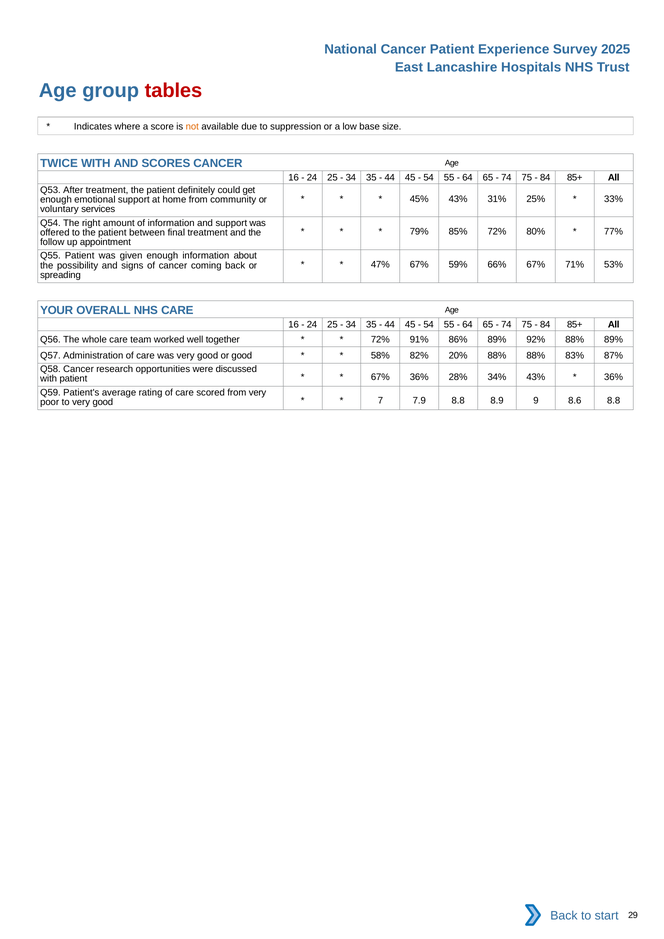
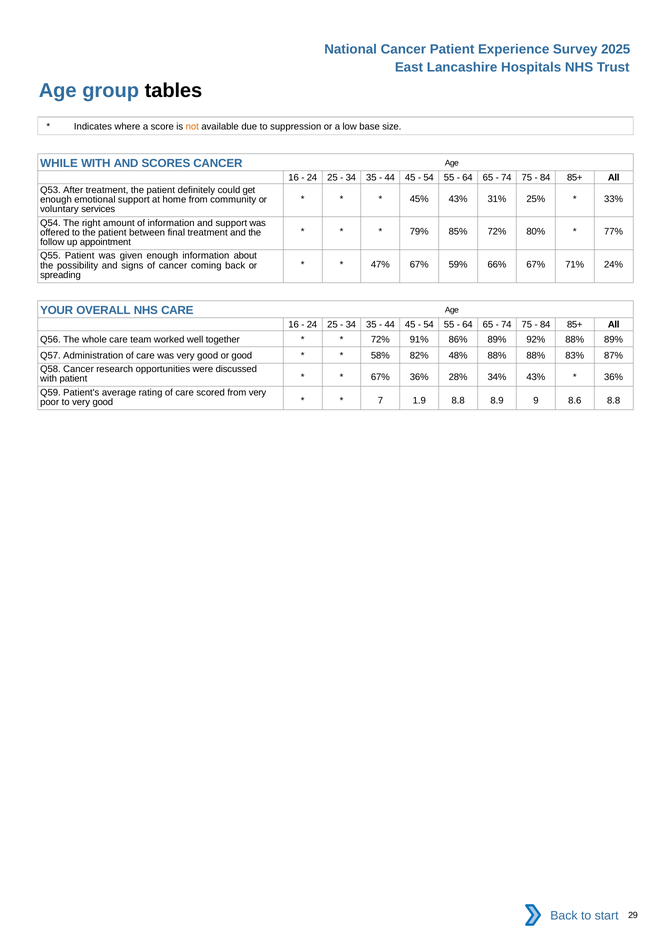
tables colour: red -> black
TWICE: TWICE -> WHILE
53%: 53% -> 24%
20%: 20% -> 48%
7.9: 7.9 -> 1.9
